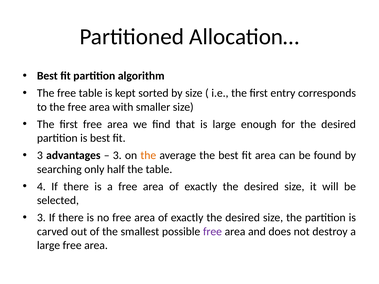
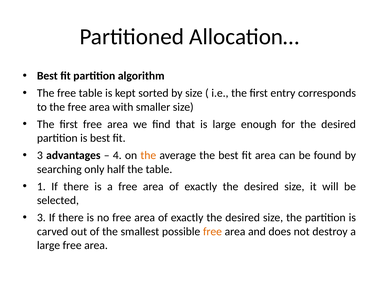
3 at (117, 156): 3 -> 4
4: 4 -> 1
free at (212, 232) colour: purple -> orange
